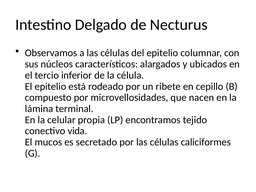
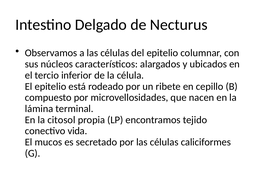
celular: celular -> citosol
